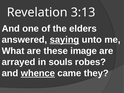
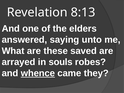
3:13: 3:13 -> 8:13
saying underline: present -> none
image: image -> saved
